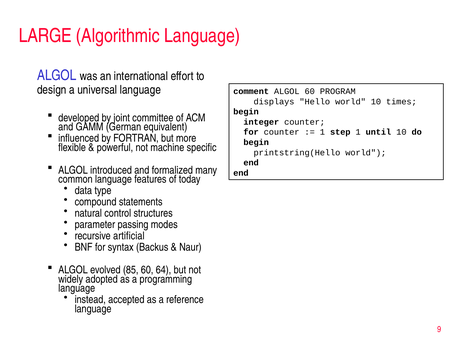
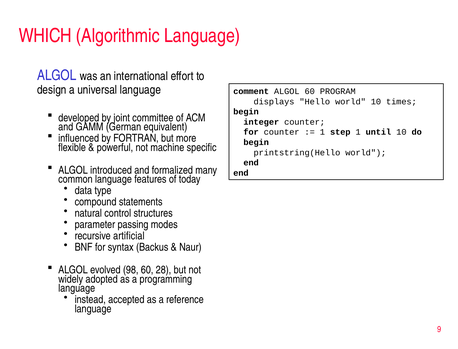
LARGE: LARGE -> WHICH
85: 85 -> 98
64: 64 -> 28
